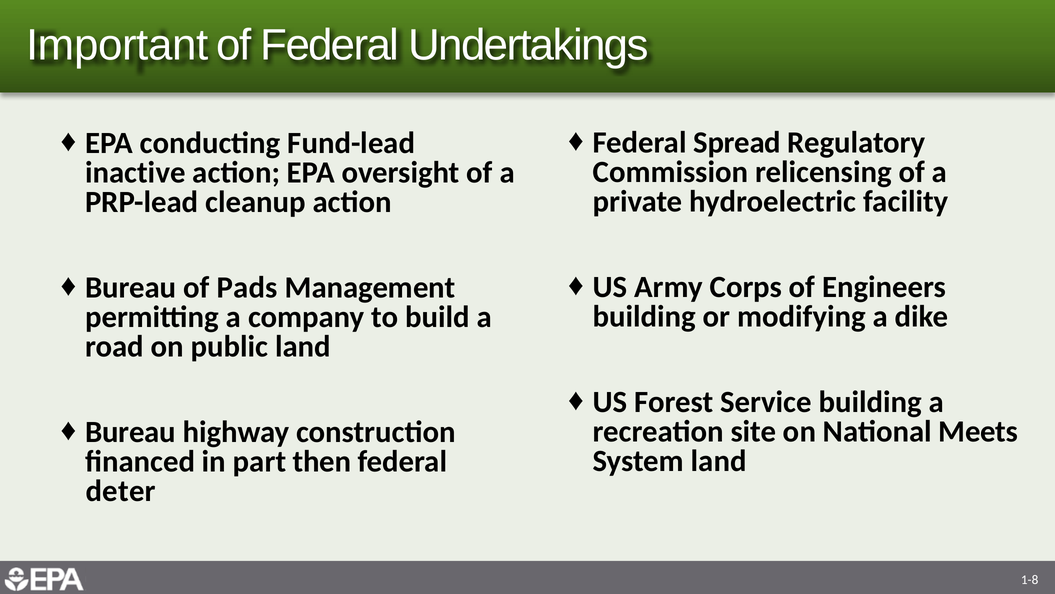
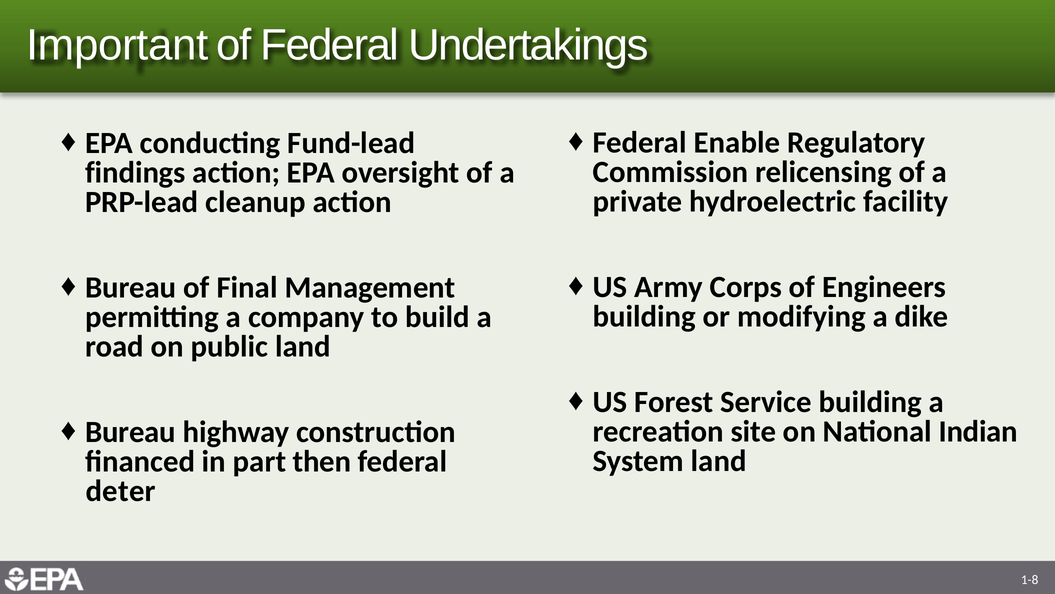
Spread: Spread -> Enable
inactive: inactive -> findings
Pads: Pads -> Final
Meets: Meets -> Indian
